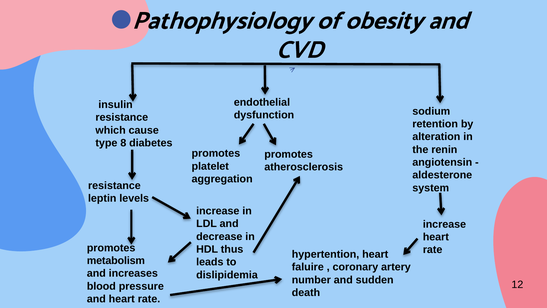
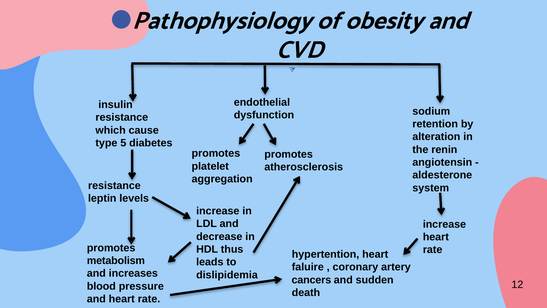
8: 8 -> 5
number: number -> cancers
